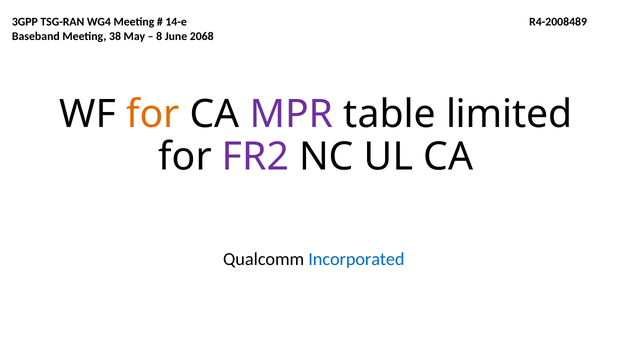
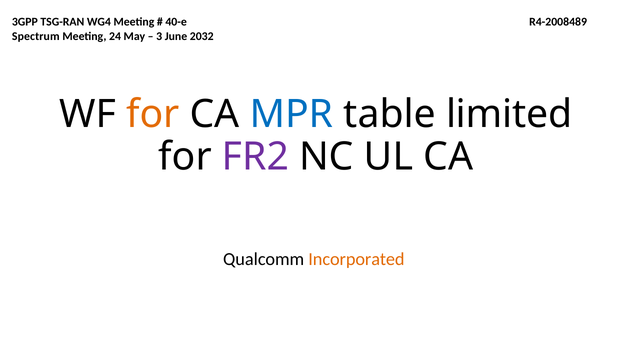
14-e: 14-e -> 40-e
Baseband: Baseband -> Spectrum
38: 38 -> 24
8: 8 -> 3
2068: 2068 -> 2032
MPR colour: purple -> blue
Incorporated colour: blue -> orange
